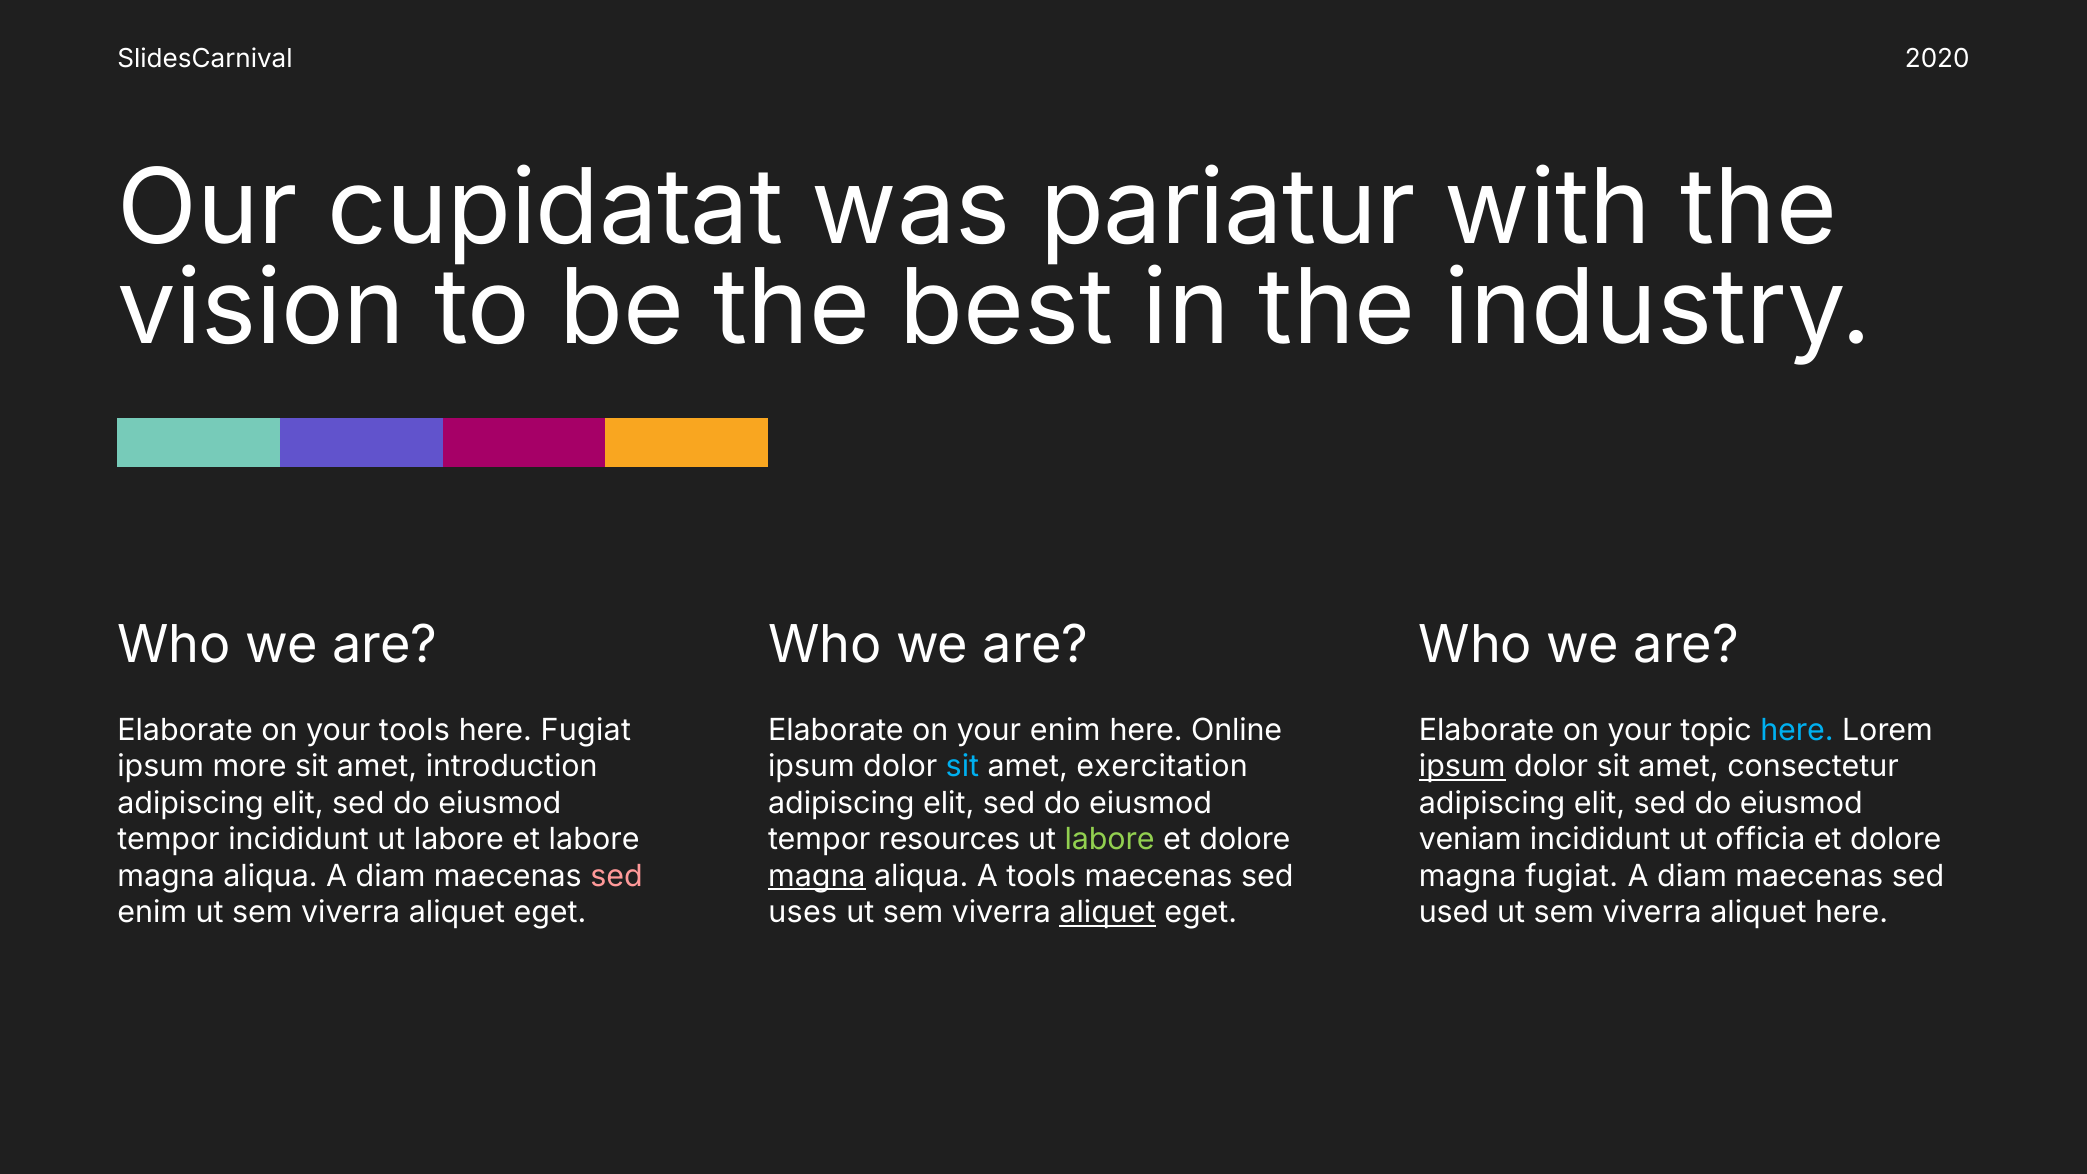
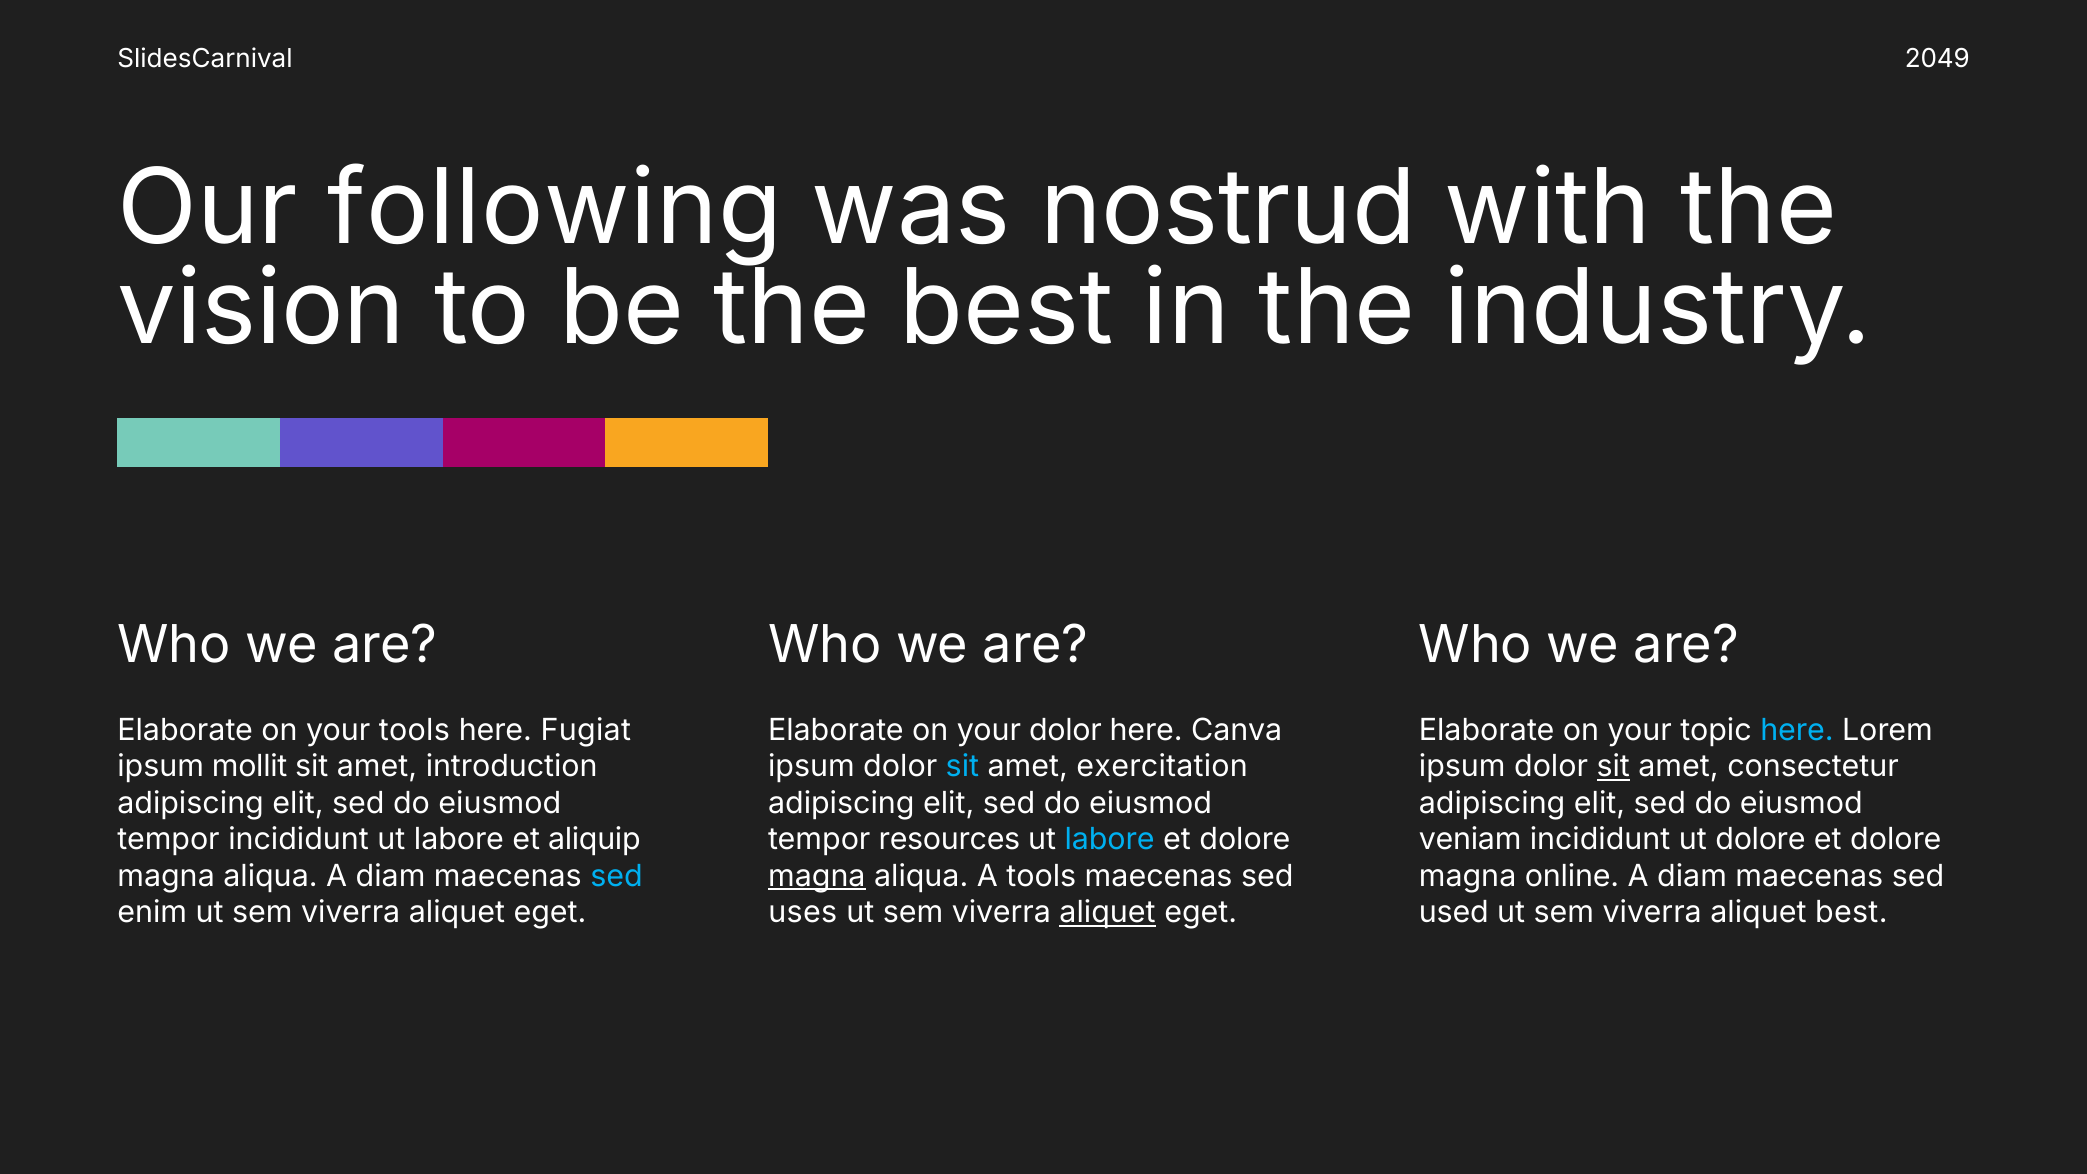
2020: 2020 -> 2049
cupidatat: cupidatat -> following
pariatur: pariatur -> nostrud
your enim: enim -> dolor
Online: Online -> Canva
more: more -> mollit
ipsum at (1462, 767) underline: present -> none
sit at (1613, 767) underline: none -> present
et labore: labore -> aliquip
labore at (1110, 840) colour: light green -> light blue
ut officia: officia -> dolore
sed at (617, 876) colour: pink -> light blue
magna fugiat: fugiat -> online
aliquet here: here -> best
